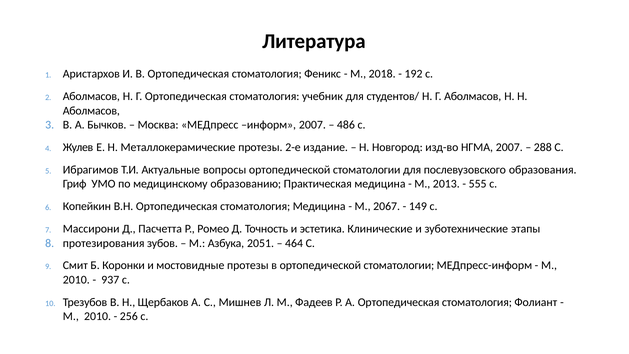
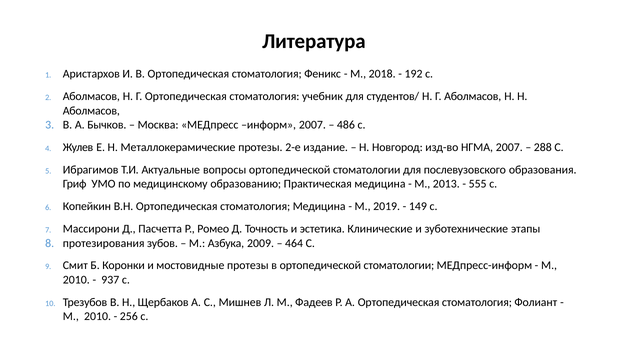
2067: 2067 -> 2019
2051: 2051 -> 2009
